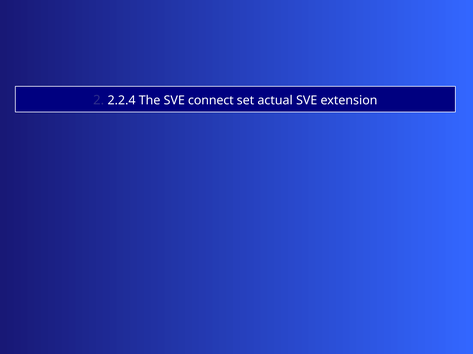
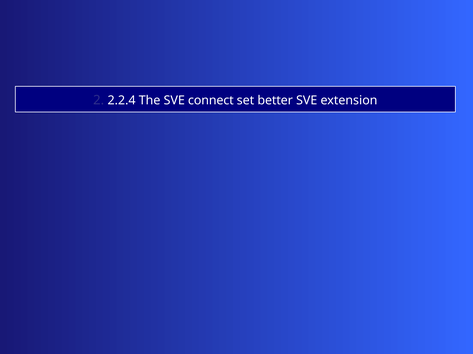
actual: actual -> better
